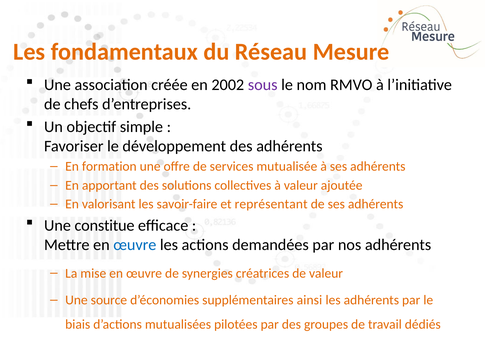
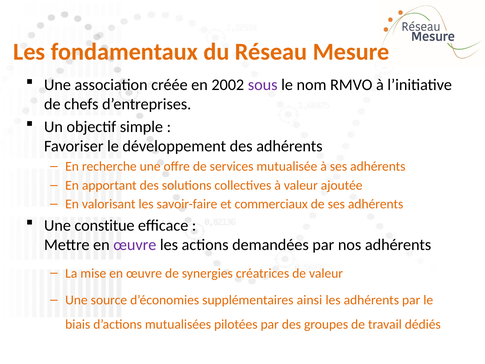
formation: formation -> recherche
représentant: représentant -> commerciaux
œuvre at (135, 245) colour: blue -> purple
